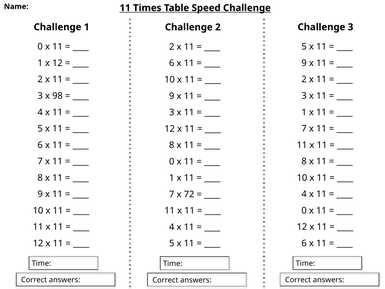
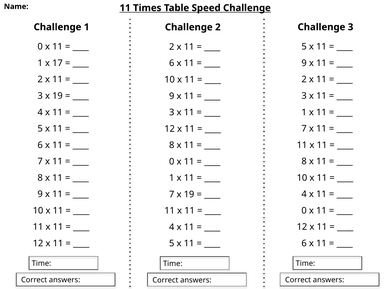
x 12: 12 -> 17
3 x 98: 98 -> 19
7 x 72: 72 -> 19
